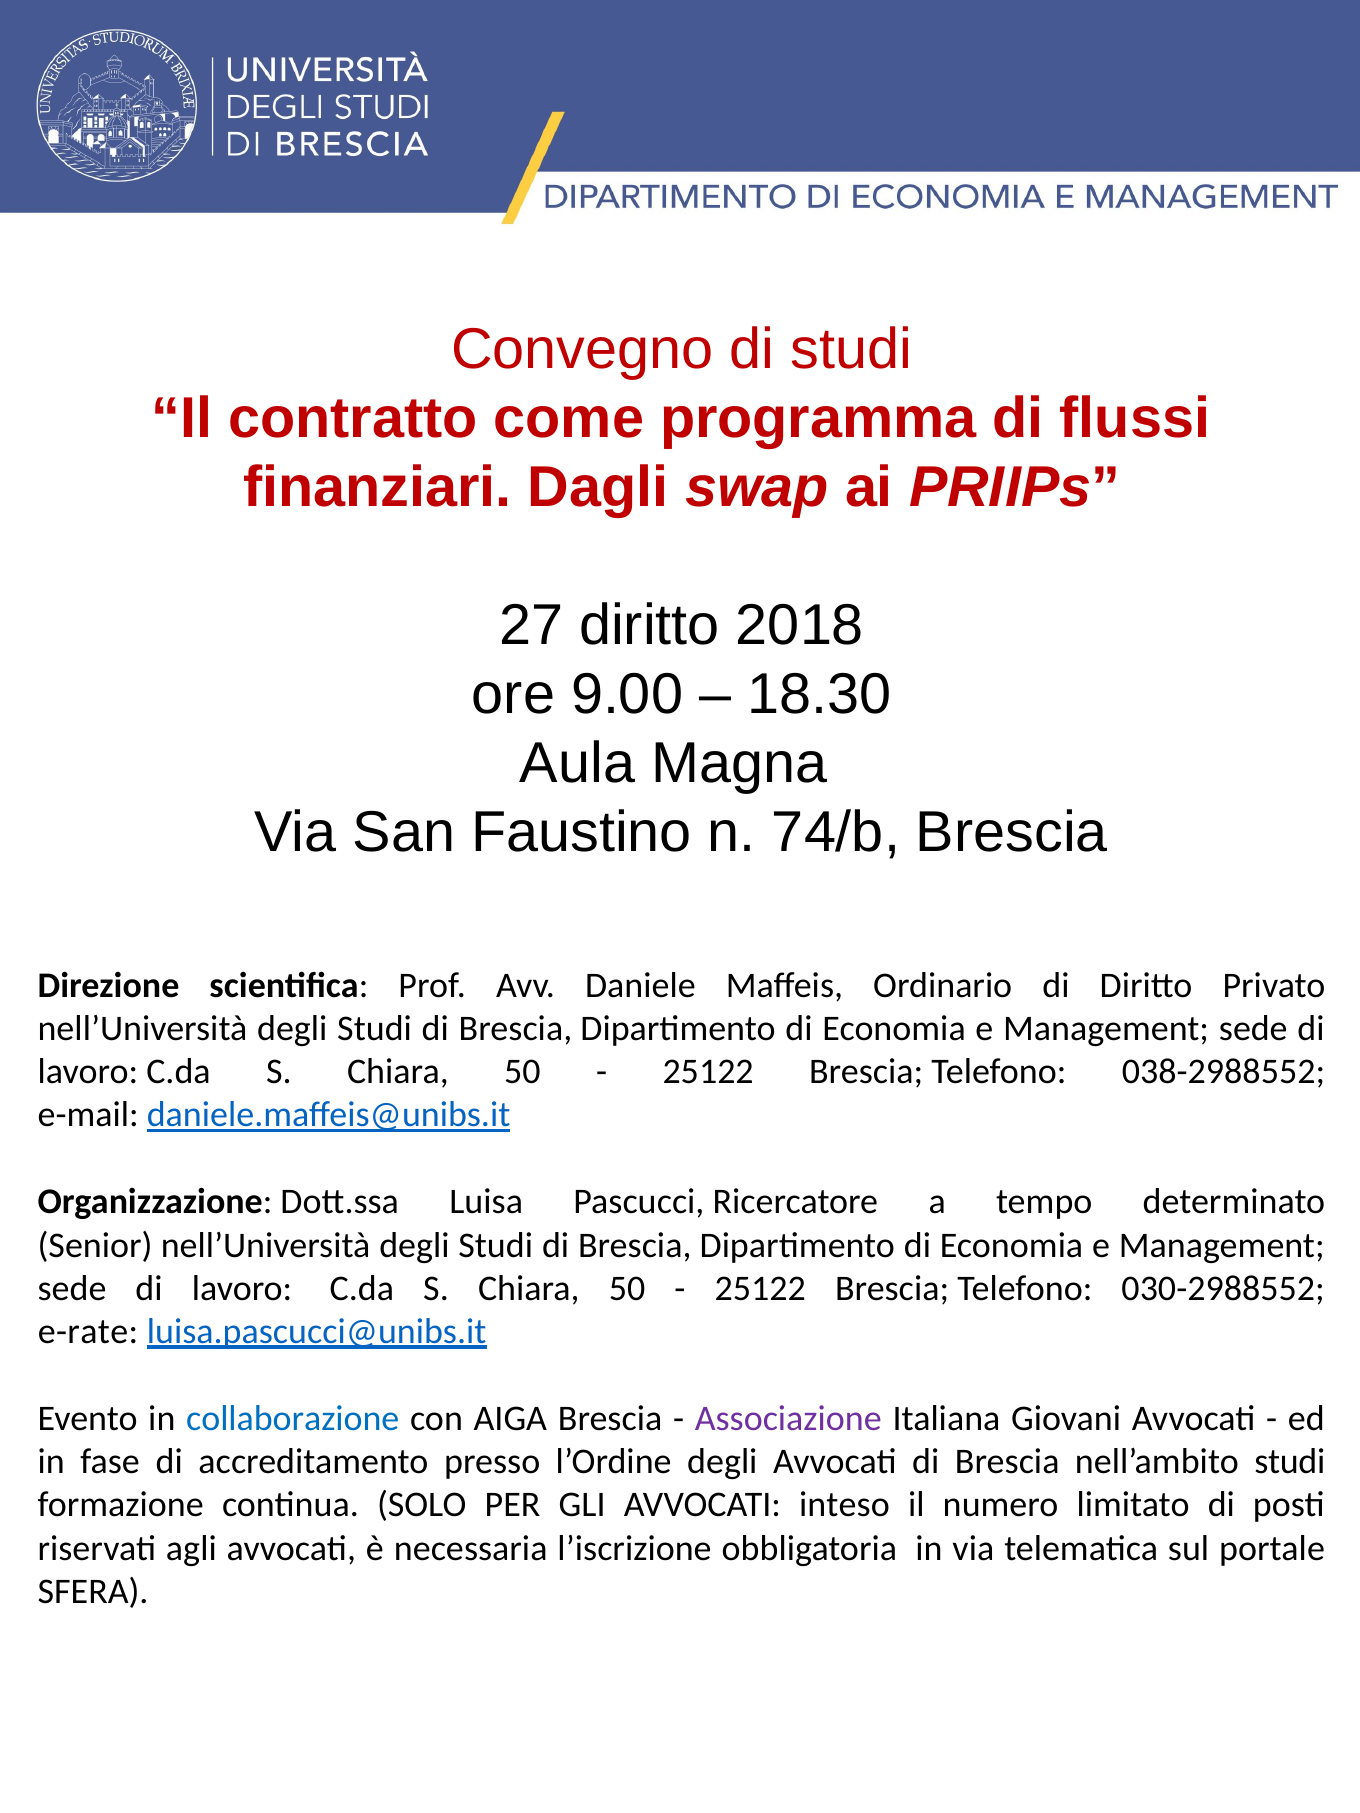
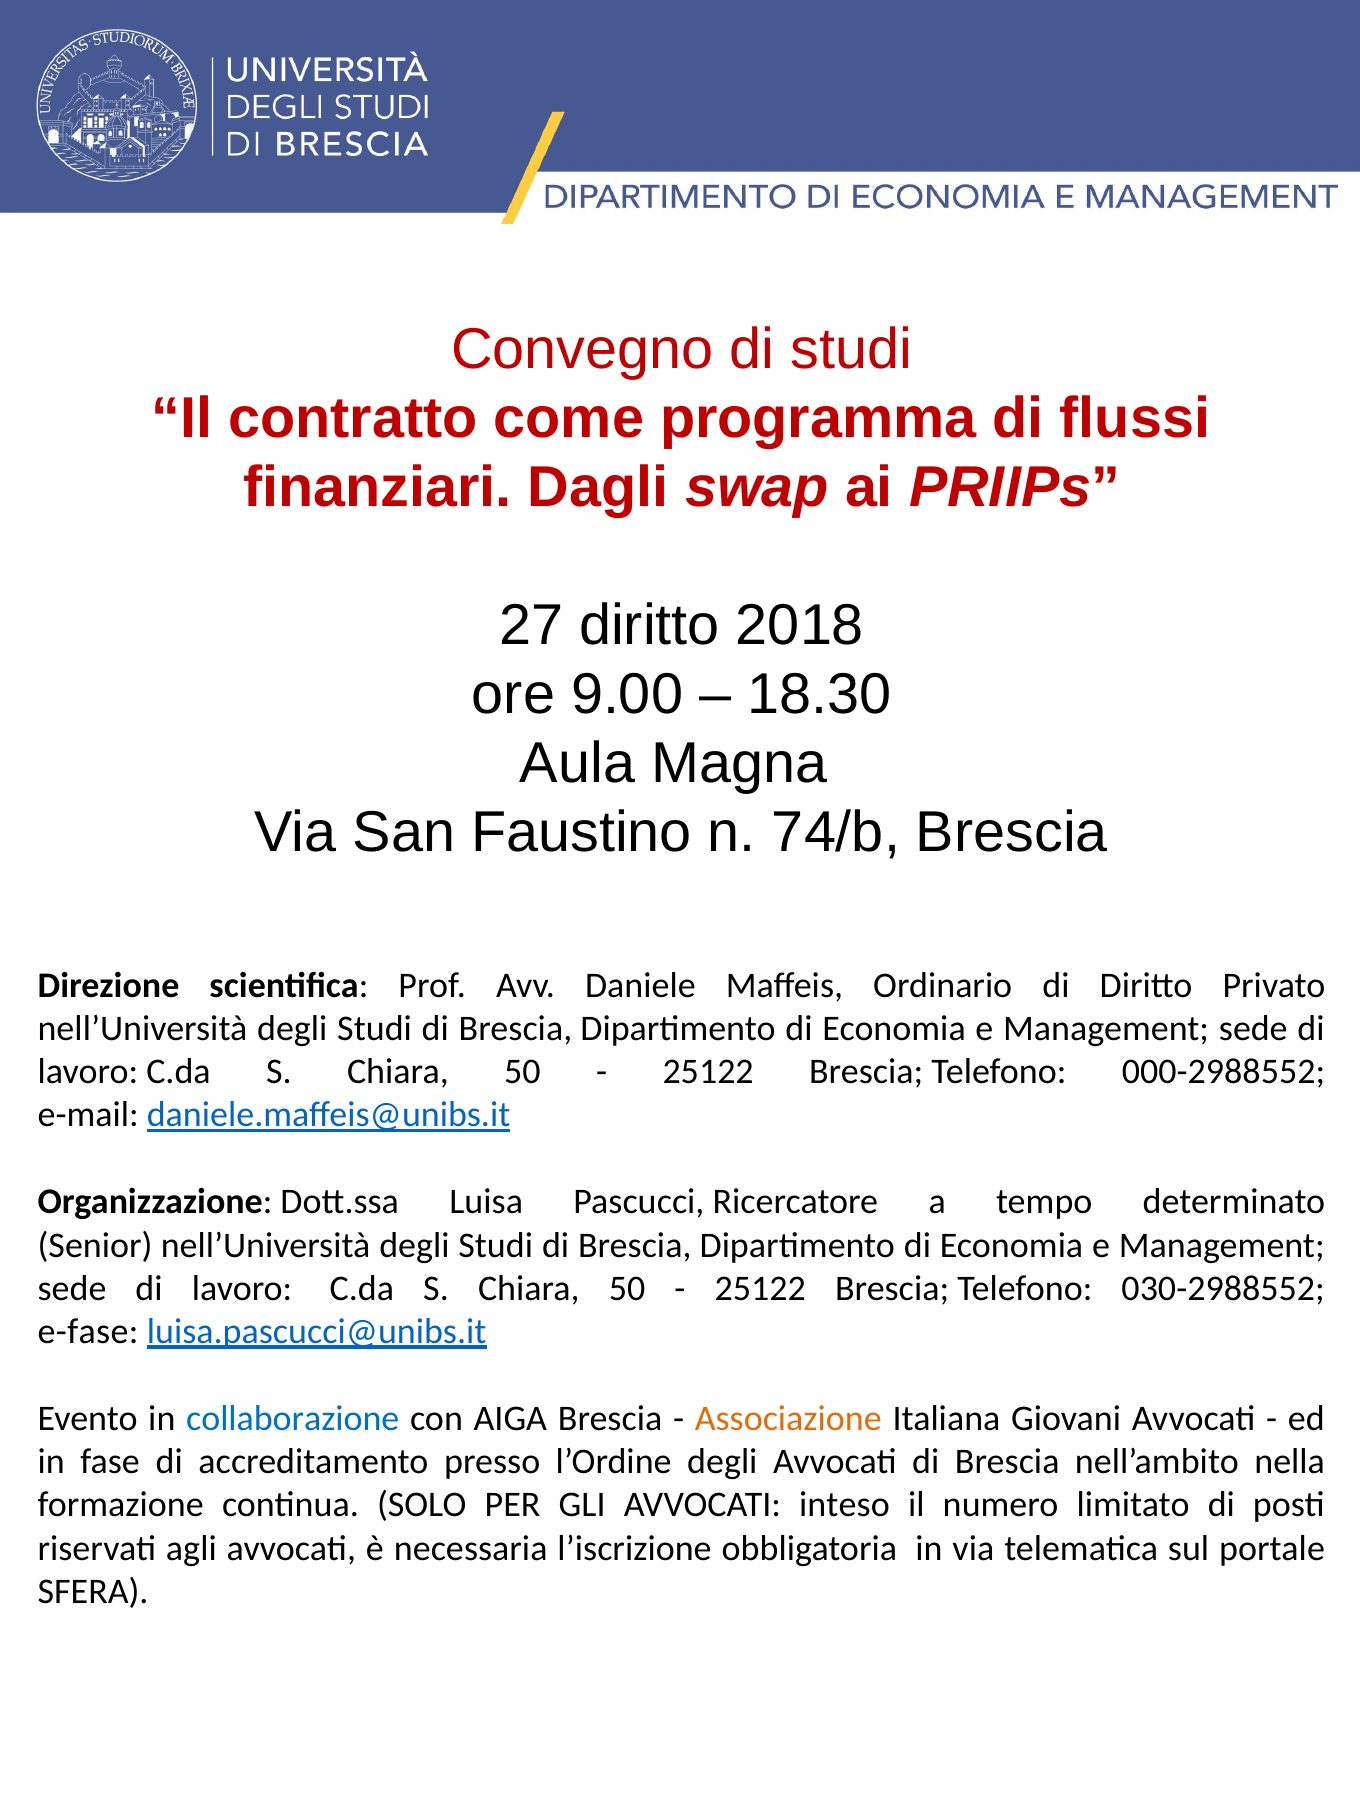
038-2988552: 038-2988552 -> 000-2988552
e-rate: e-rate -> e-fase
Associazione colour: purple -> orange
nell’ambito studi: studi -> nella
